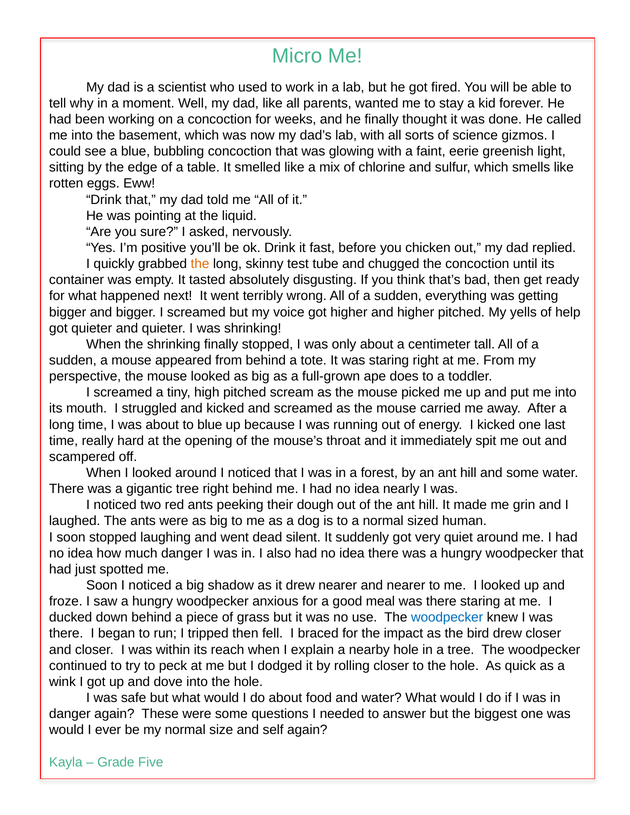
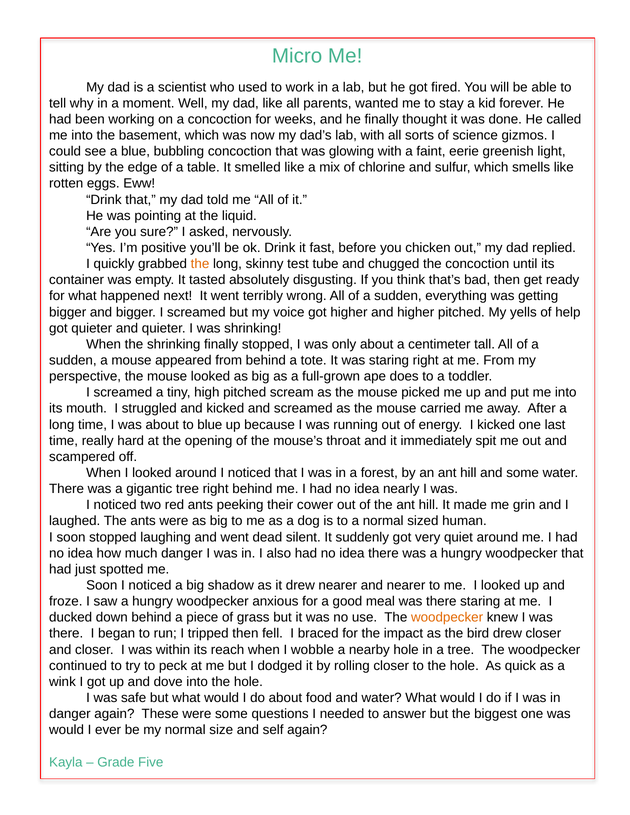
dough: dough -> cower
woodpecker at (447, 618) colour: blue -> orange
explain: explain -> wobble
